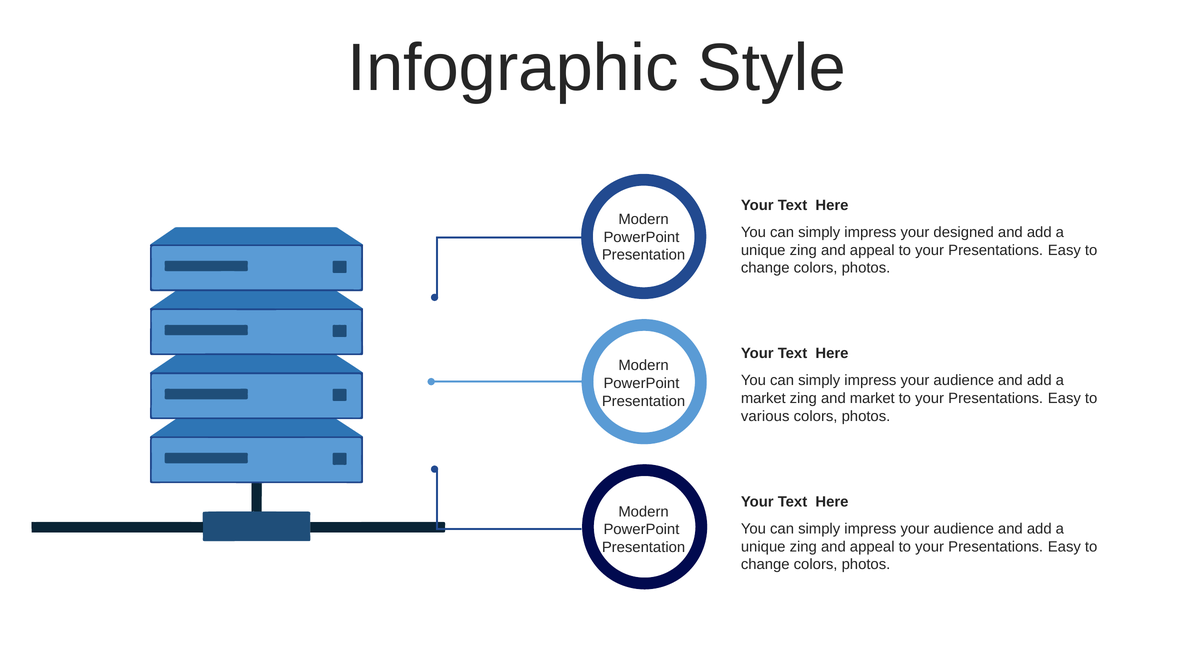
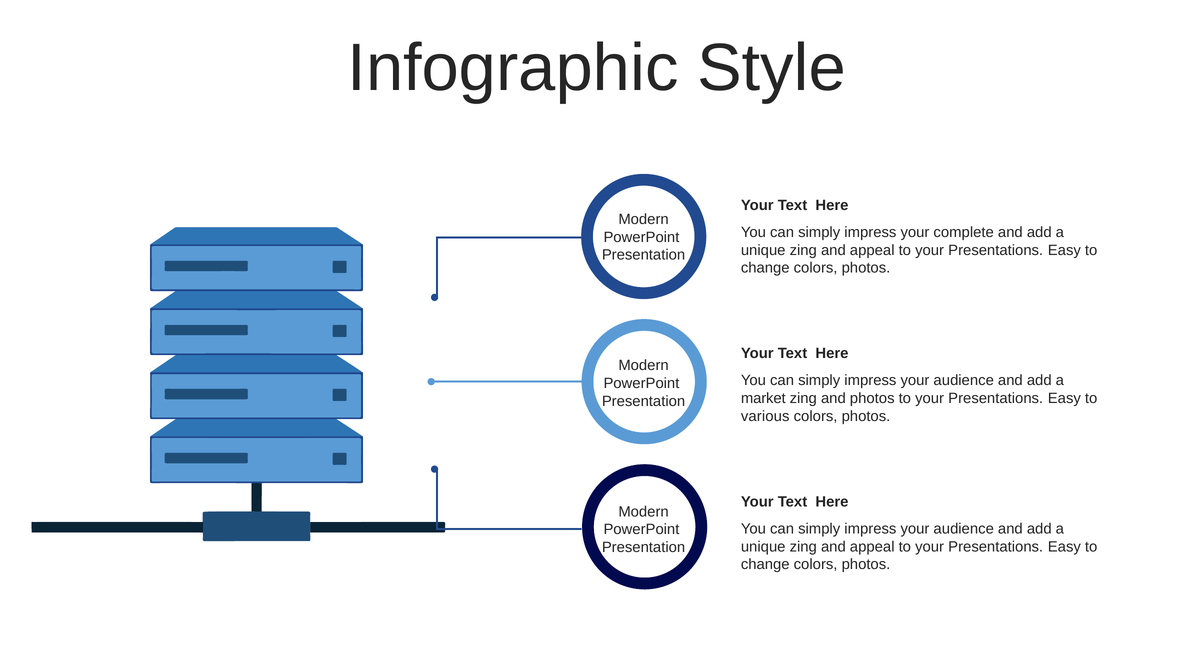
designed: designed -> complete
and market: market -> photos
